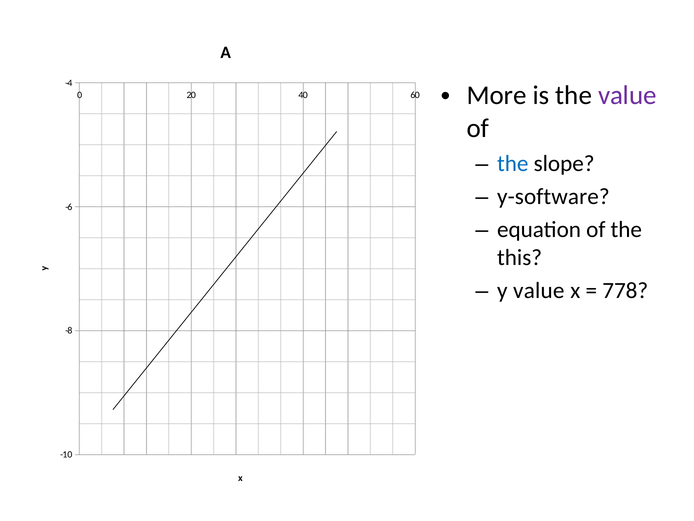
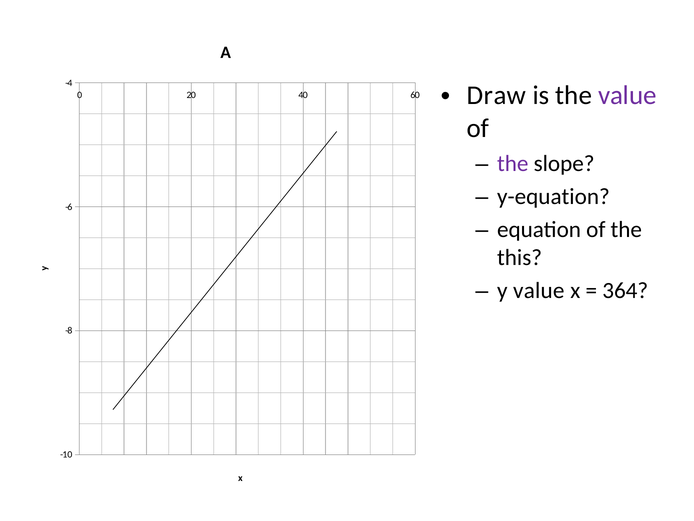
More: More -> Draw
the at (513, 164) colour: blue -> purple
y-software: y-software -> y-equation
778: 778 -> 364
